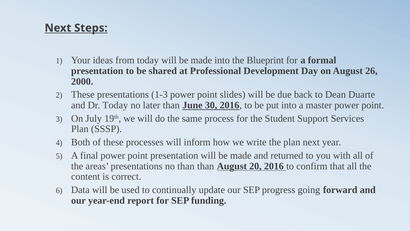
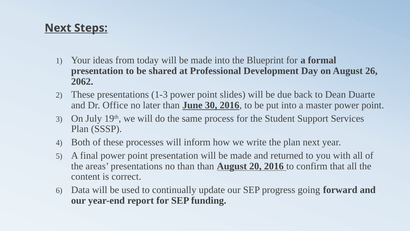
2000: 2000 -> 2062
Dr Today: Today -> Office
